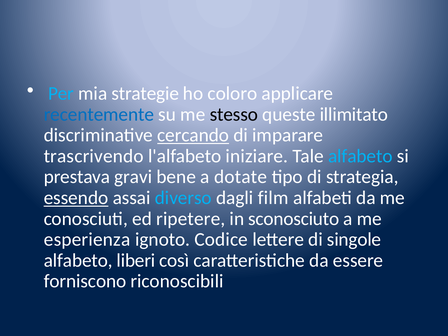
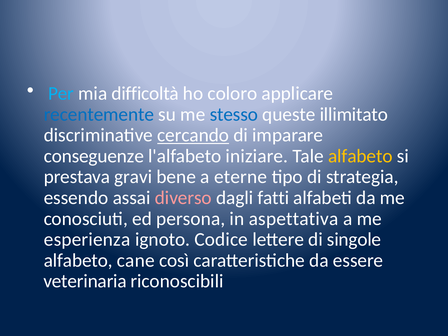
strategie: strategie -> difficoltà
stesso colour: black -> blue
trascrivendo: trascrivendo -> conseguenze
alfabeto at (360, 156) colour: light blue -> yellow
dotate: dotate -> eterne
essendo underline: present -> none
diverso colour: light blue -> pink
film: film -> fatti
ripetere: ripetere -> persona
sconosciuto: sconosciuto -> aspettativa
liberi: liberi -> cane
forniscono: forniscono -> veterinaria
